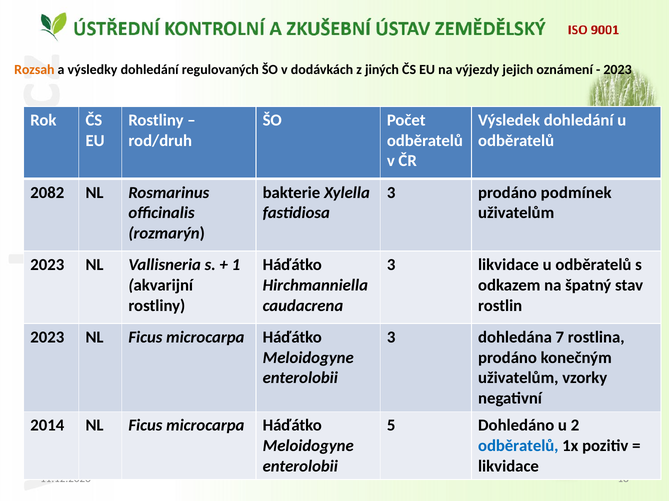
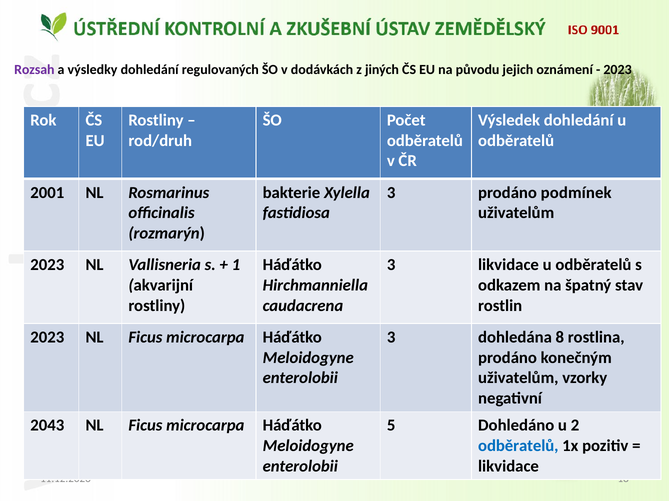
Rozsah colour: orange -> purple
výjezdy: výjezdy -> původu
2082: 2082 -> 2001
7: 7 -> 8
2014: 2014 -> 2043
